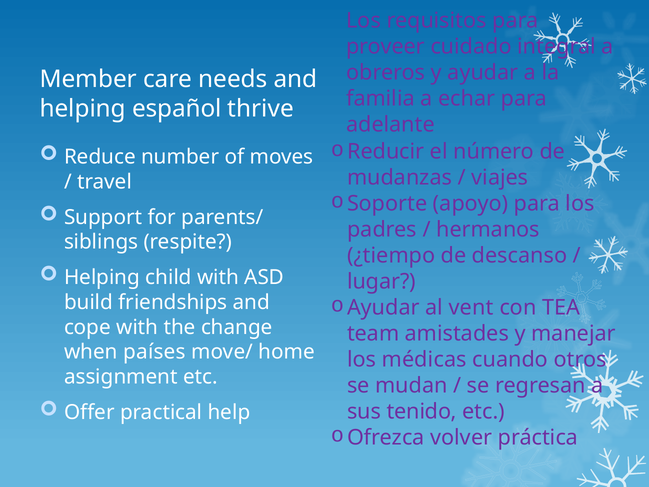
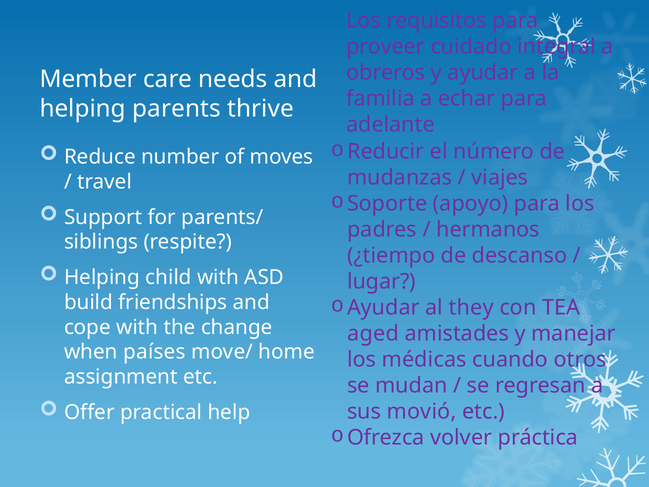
español: español -> parents
vent: vent -> they
team: team -> aged
tenido: tenido -> movió
